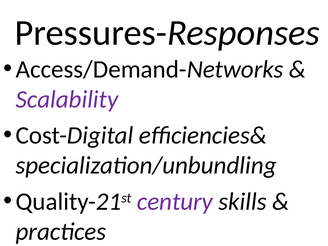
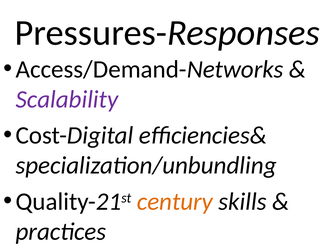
century colour: purple -> orange
